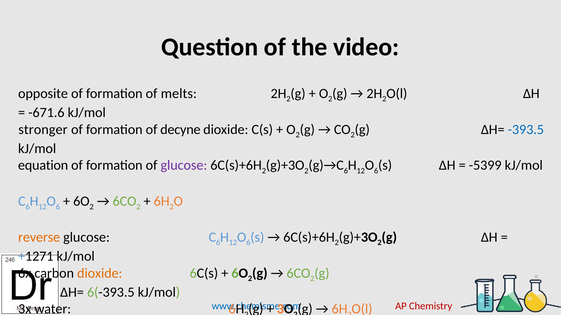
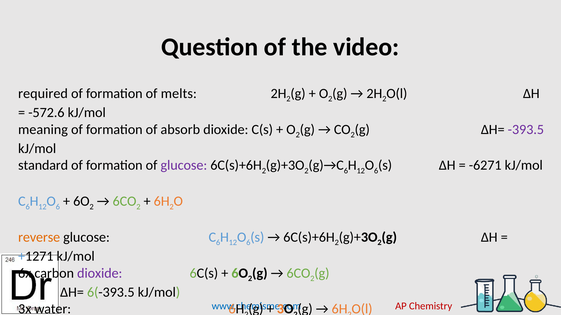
opposite: opposite -> required
-671.6: -671.6 -> -572.6
stronger: stronger -> meaning
decyne: decyne -> absorb
-393.5 colour: blue -> purple
equation: equation -> standard
-5399: -5399 -> -6271
dioxide at (100, 274) colour: orange -> purple
